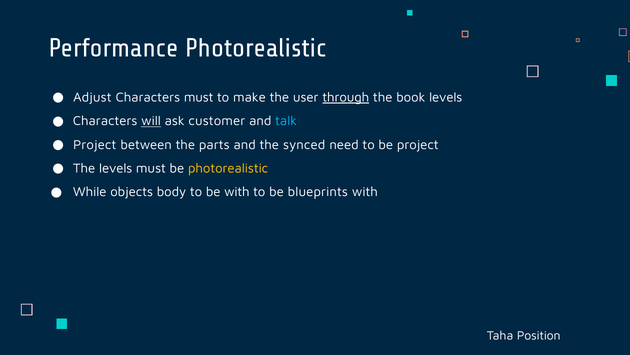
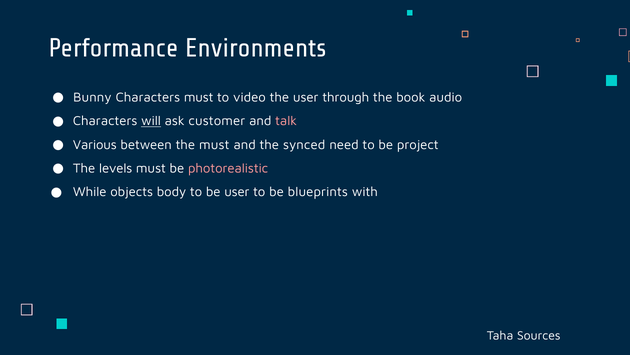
Performance Photorealistic: Photorealistic -> Environments
Adjust: Adjust -> Bunny
make: make -> video
through underline: present -> none
book levels: levels -> audio
talk colour: light blue -> pink
Project at (95, 144): Project -> Various
the parts: parts -> must
photorealistic at (228, 168) colour: yellow -> pink
be with: with -> user
Position: Position -> Sources
